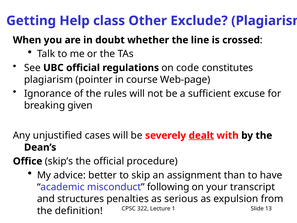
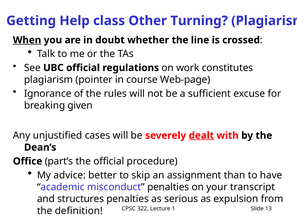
Exclude: Exclude -> Turning
When underline: none -> present
code: code -> work
skip’s: skip’s -> part’s
misconduct following: following -> penalties
